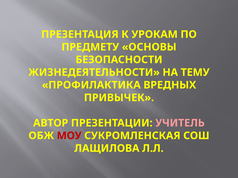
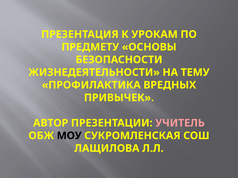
МОУ colour: red -> black
